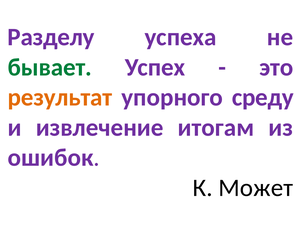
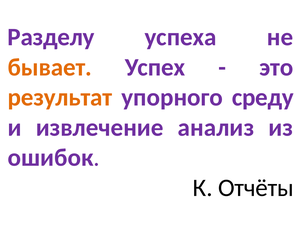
бывает colour: green -> orange
итогам: итогам -> анализ
Может: Может -> Отчёты
